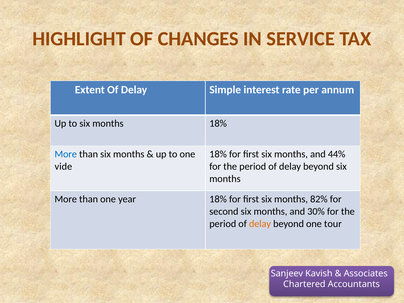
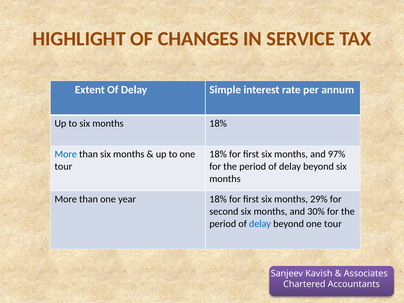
44%: 44% -> 97%
vide at (63, 166): vide -> tour
82%: 82% -> 29%
delay at (260, 224) colour: orange -> blue
